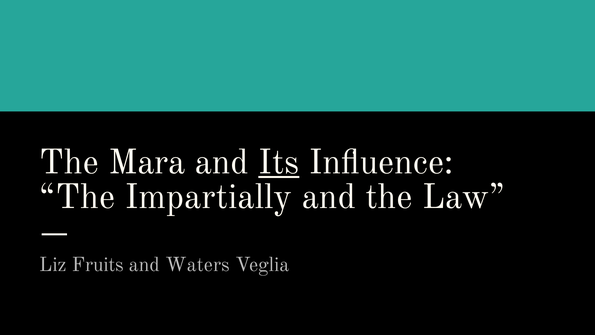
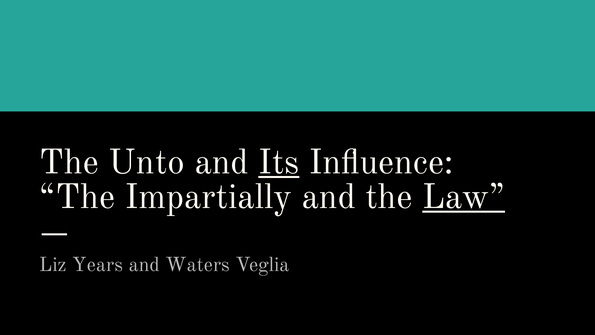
Mara: Mara -> Unto
Law underline: none -> present
Fruits: Fruits -> Years
